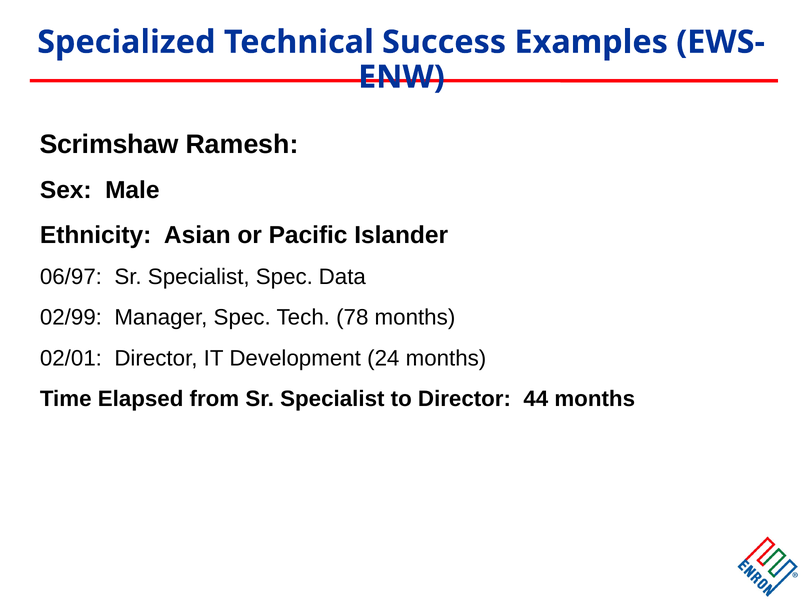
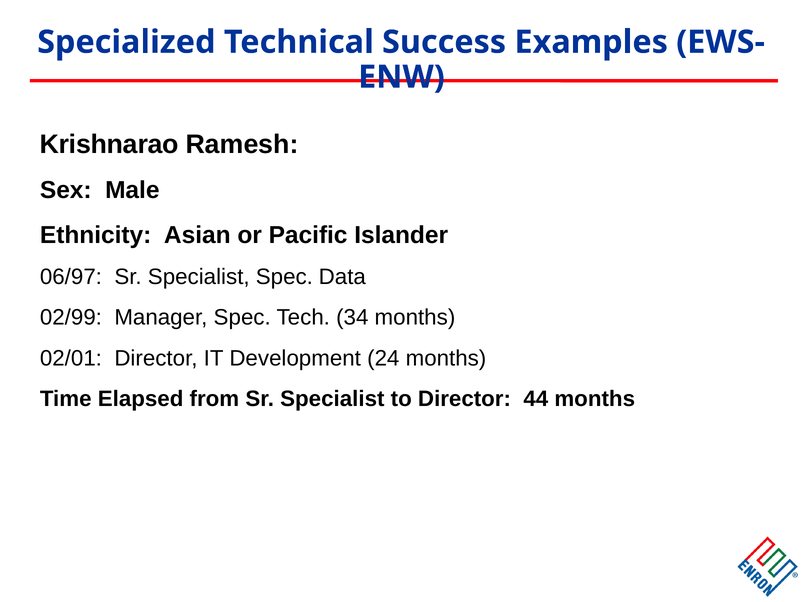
Scrimshaw: Scrimshaw -> Krishnarao
78: 78 -> 34
